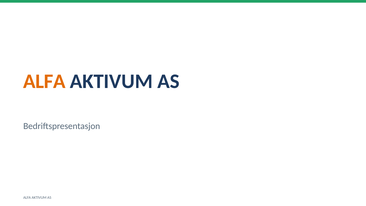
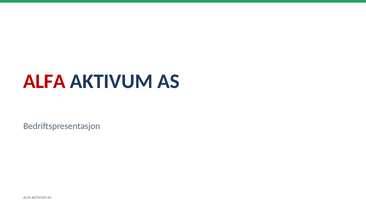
ALFA at (44, 81) colour: orange -> red
